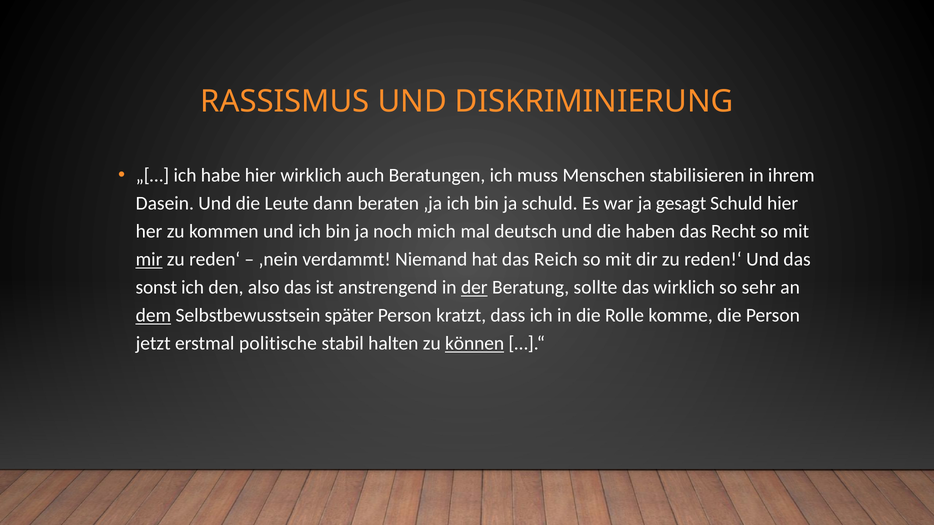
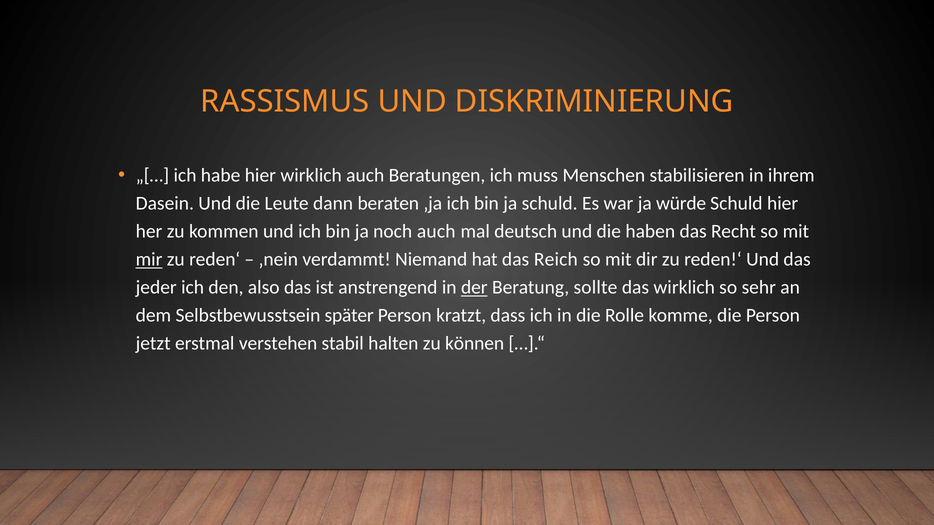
gesagt: gesagt -> würde
noch mich: mich -> auch
sonst: sonst -> jeder
dem underline: present -> none
politische: politische -> verstehen
können underline: present -> none
